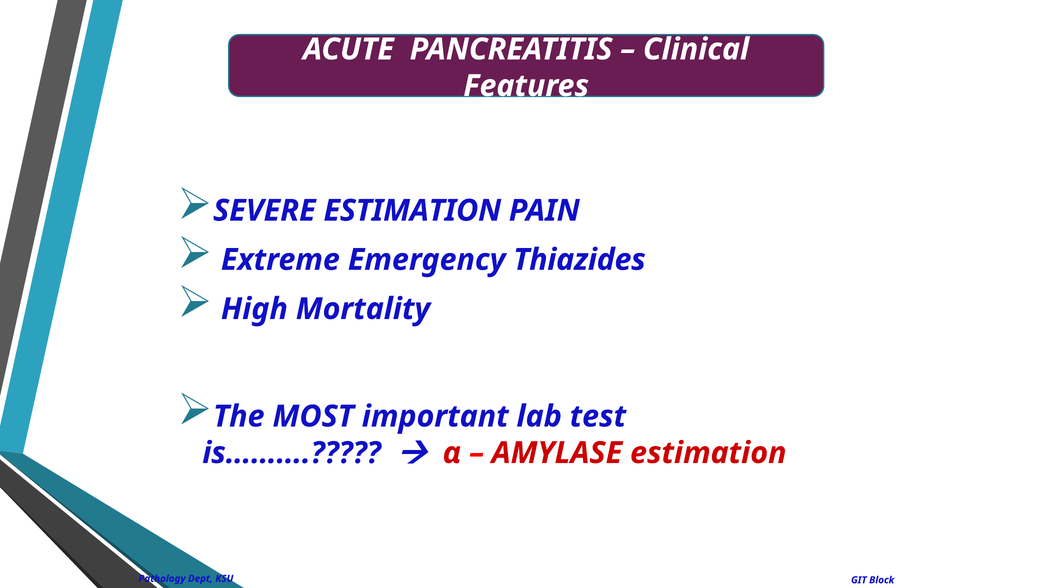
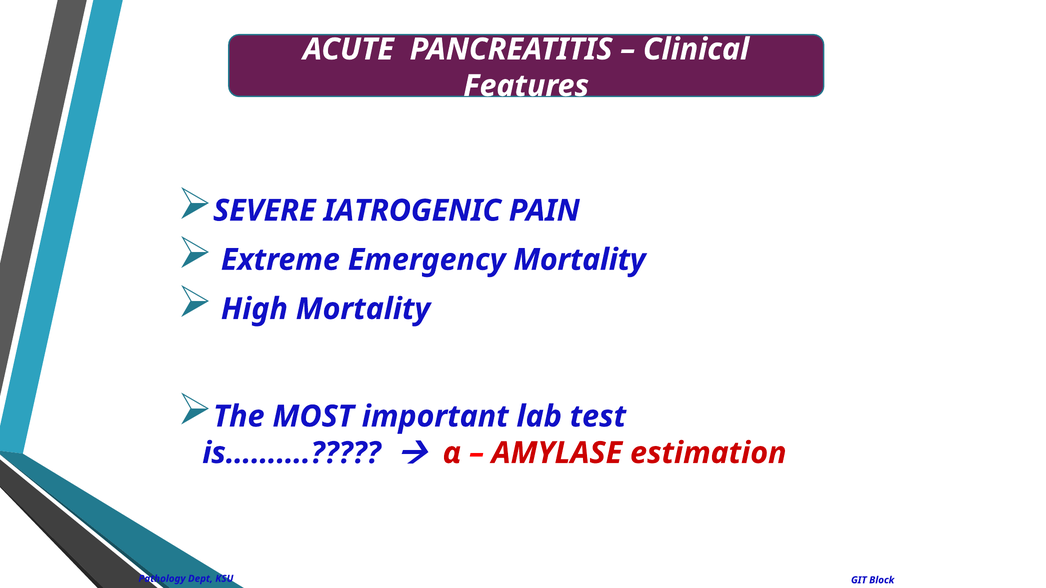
SEVERE ESTIMATION: ESTIMATION -> IATROGENIC
Emergency Thiazides: Thiazides -> Mortality
